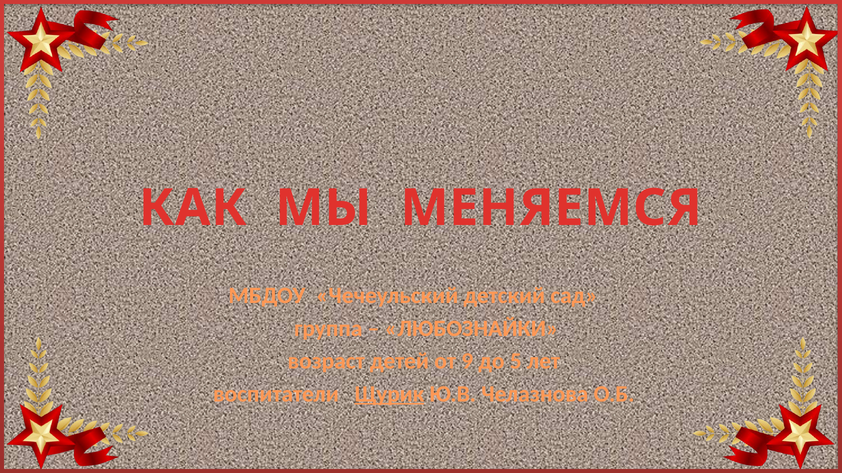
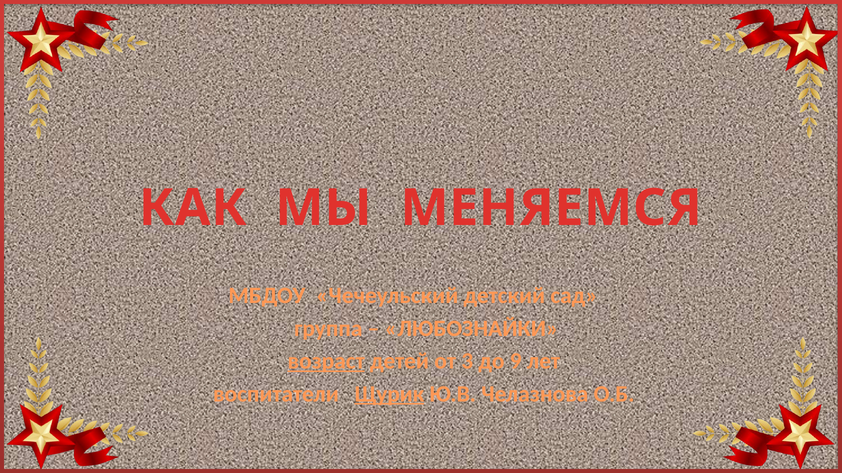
возраст underline: none -> present
9: 9 -> 3
5: 5 -> 9
